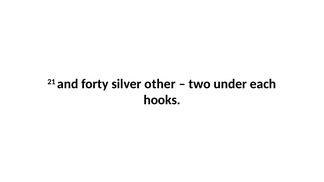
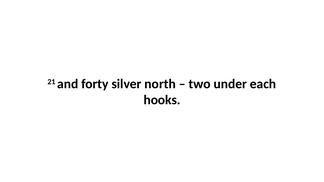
other: other -> north
